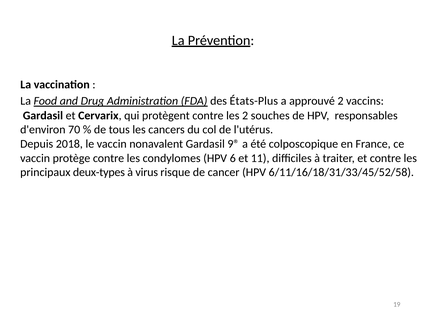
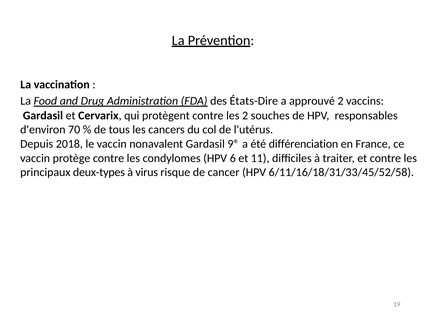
États-Plus: États-Plus -> États-Dire
colposcopique: colposcopique -> différenciation
